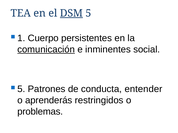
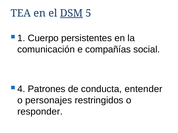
comunicación underline: present -> none
inminentes: inminentes -> compañías
5 at (21, 89): 5 -> 4
aprenderás: aprenderás -> personajes
problemas: problemas -> responder
